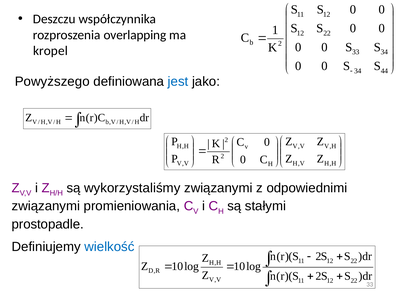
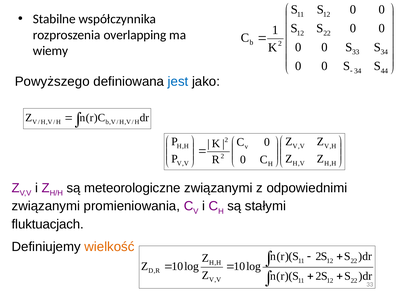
Deszczu: Deszczu -> Stabilne
kropel: kropel -> wiemy
wykorzystaliśmy: wykorzystaliśmy -> meteorologiczne
prostopadle: prostopadle -> fluktuacjach
wielkość colour: blue -> orange
